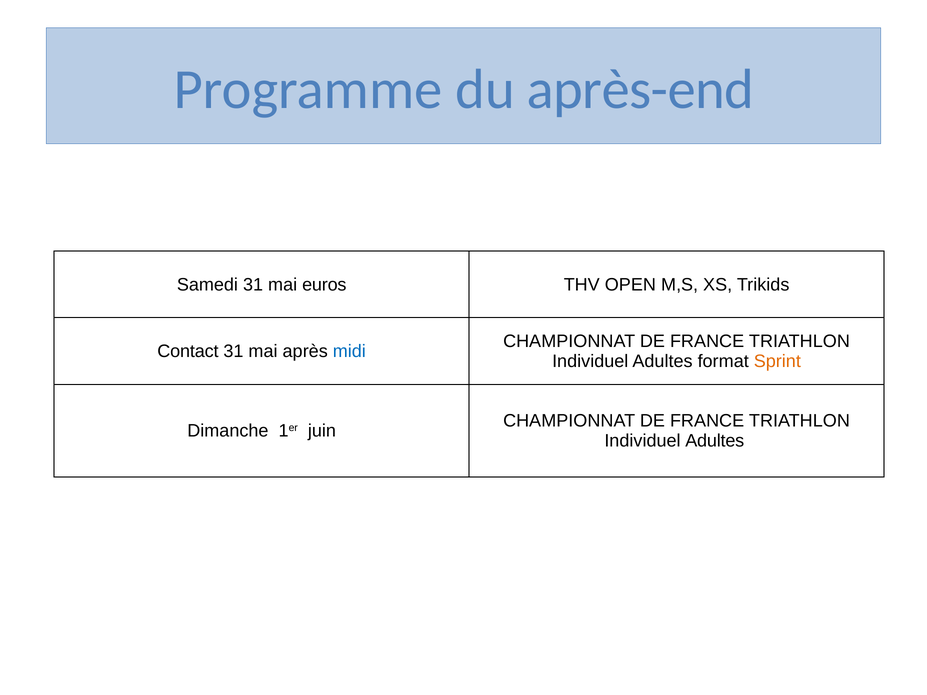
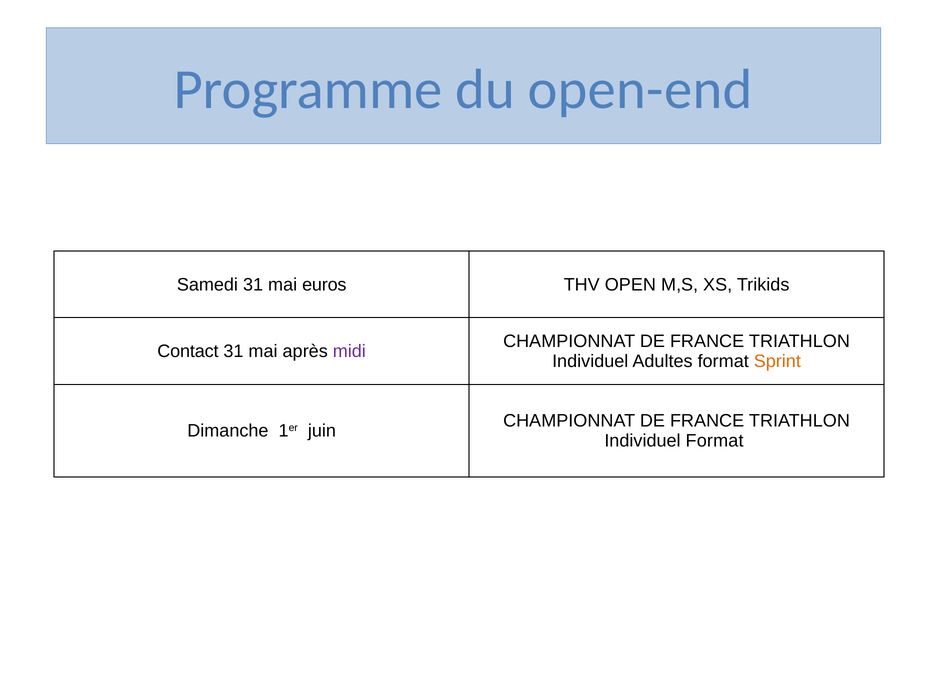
après-end: après-end -> open-end
midi colour: blue -> purple
Adultes at (715, 441): Adultes -> Format
